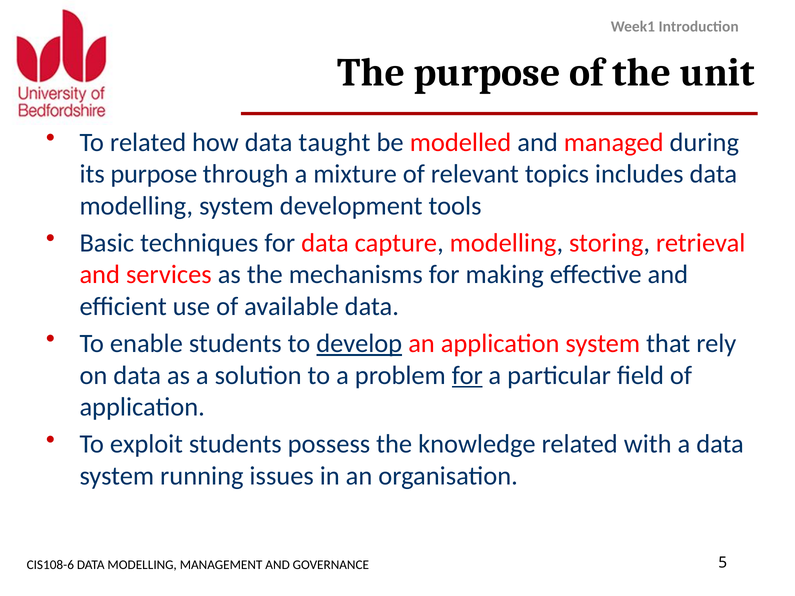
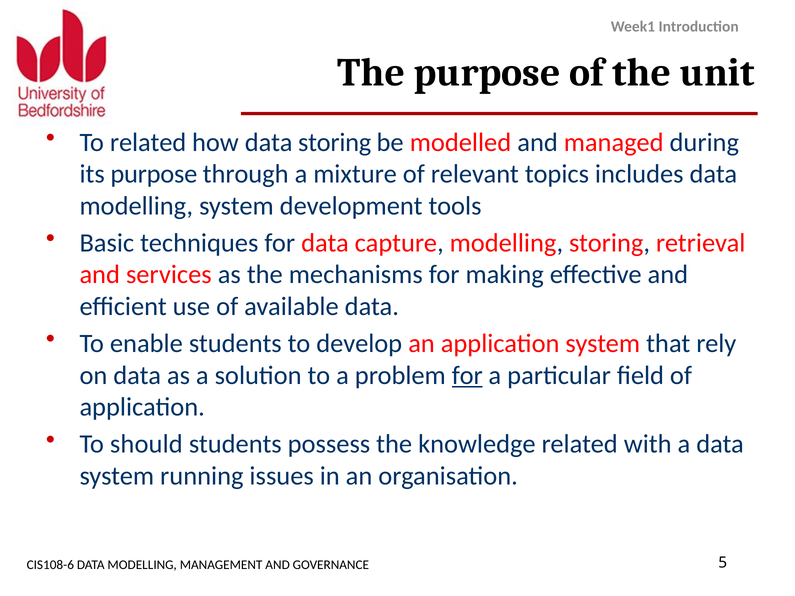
data taught: taught -> storing
develop underline: present -> none
exploit: exploit -> should
